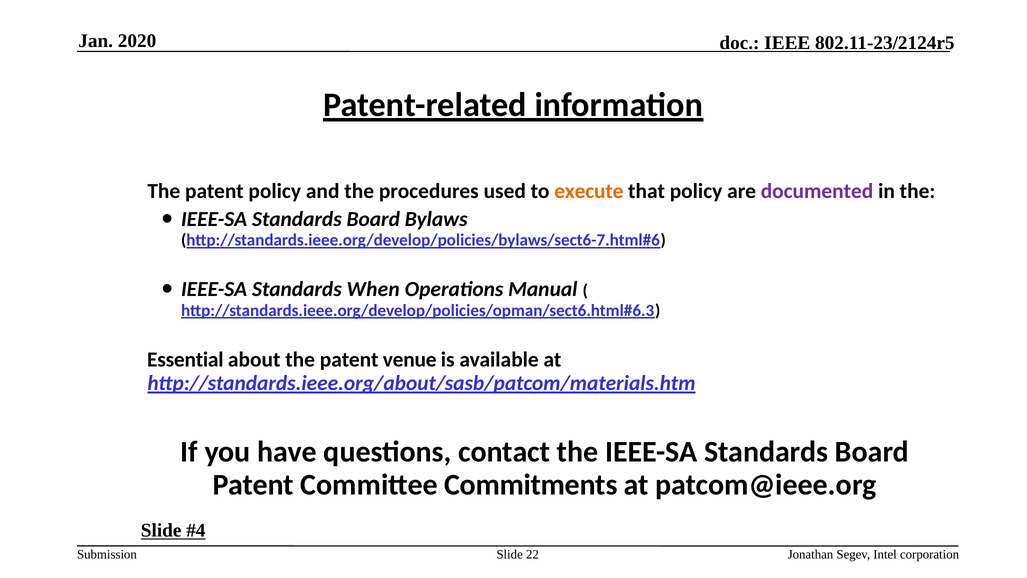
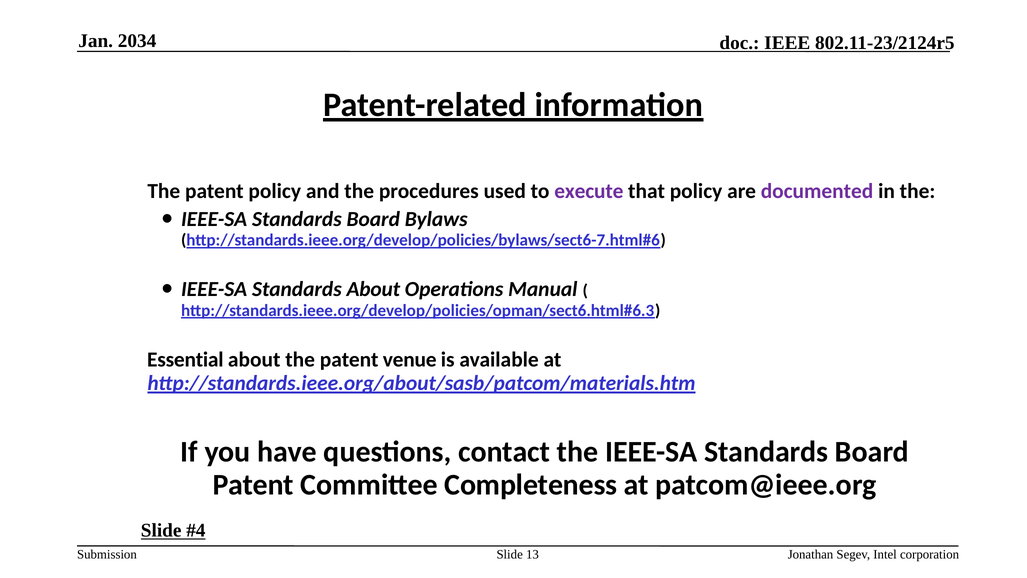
2020: 2020 -> 2034
execute colour: orange -> purple
Standards When: When -> About
Commitments: Commitments -> Completeness
22: 22 -> 13
